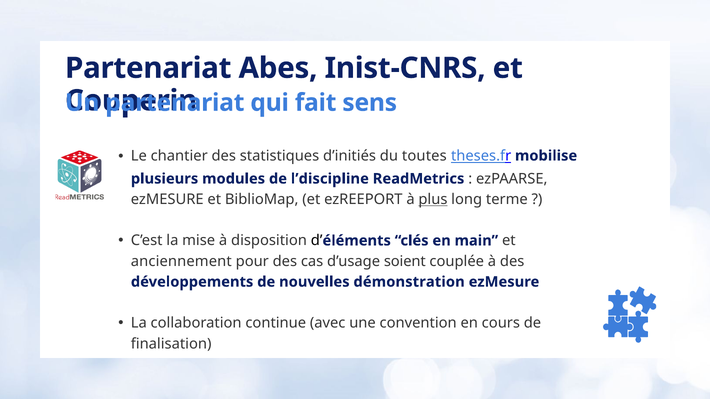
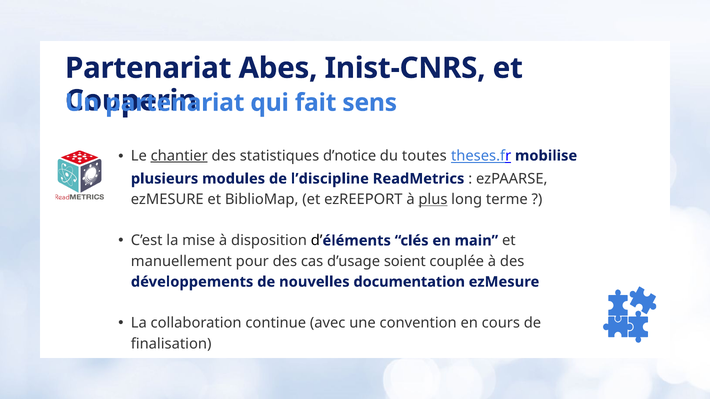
chantier underline: none -> present
d’initiés: d’initiés -> d’notice
anciennement: anciennement -> manuellement
démonstration: démonstration -> documentation
